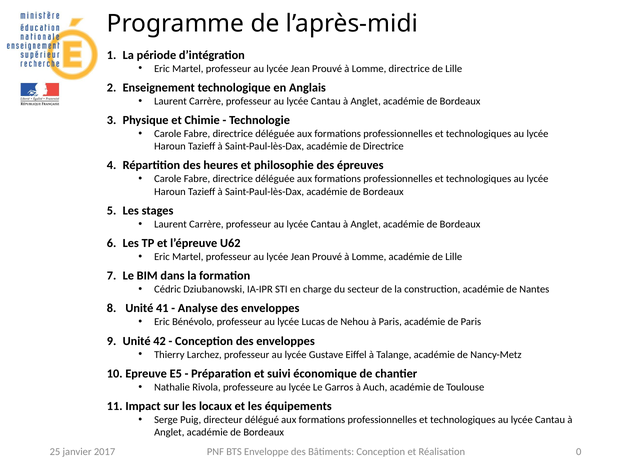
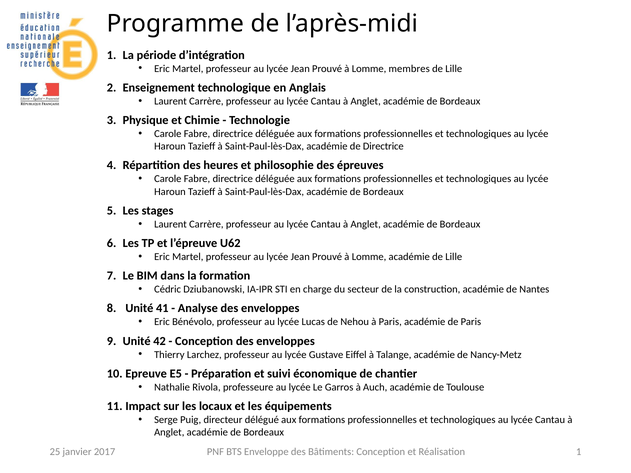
Lomme directrice: directrice -> membres
Réalisation 0: 0 -> 1
